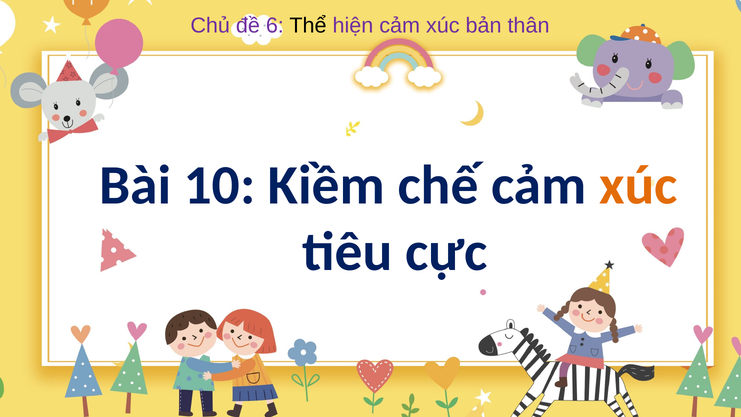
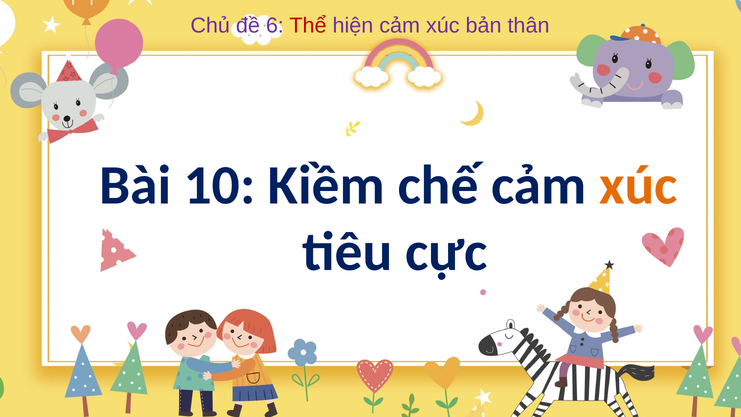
Thể colour: black -> red
